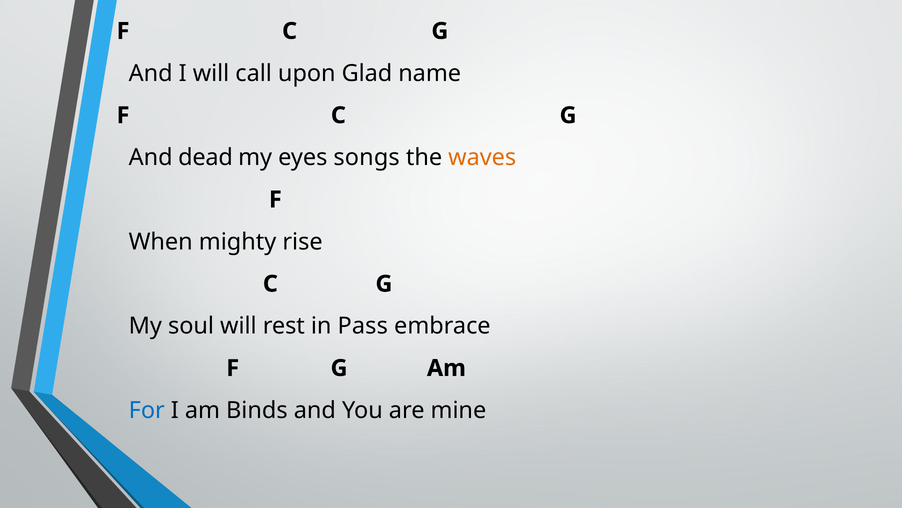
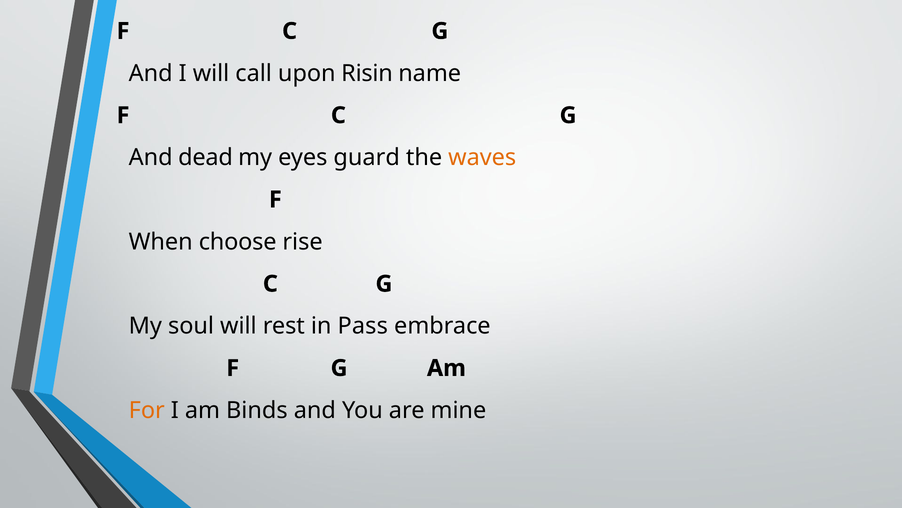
Glad: Glad -> Risin
songs: songs -> guard
mighty: mighty -> choose
For colour: blue -> orange
